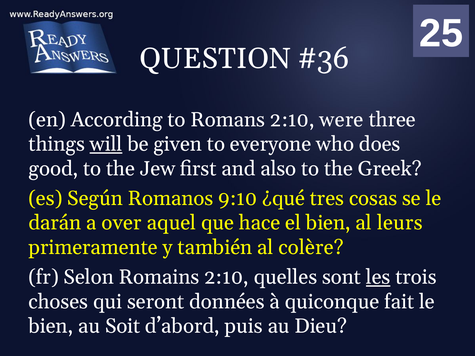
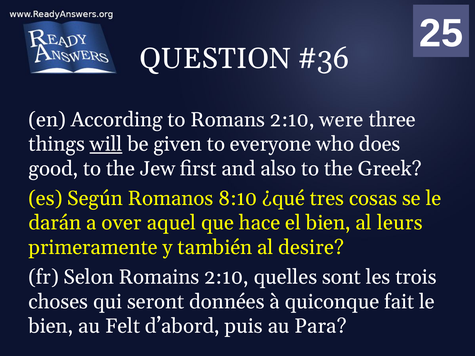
9:10: 9:10 -> 8:10
colère: colère -> desire
les underline: present -> none
Soit: Soit -> Felt
Dieu: Dieu -> Para
